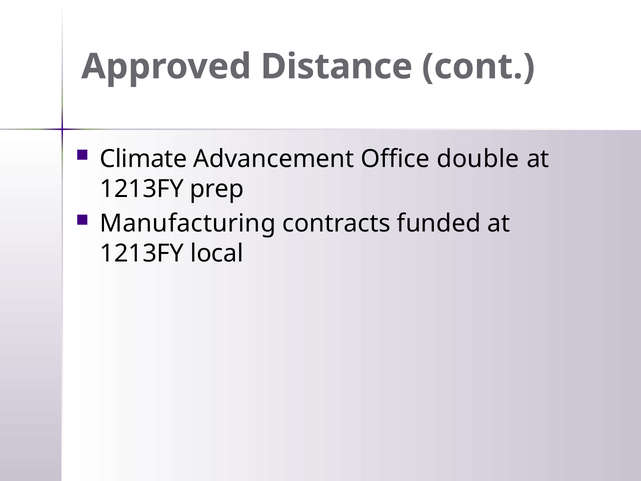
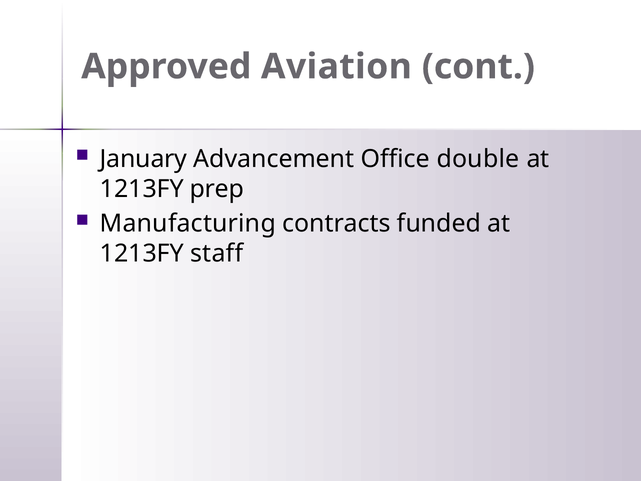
Distance: Distance -> Aviation
Climate: Climate -> January
local: local -> staff
